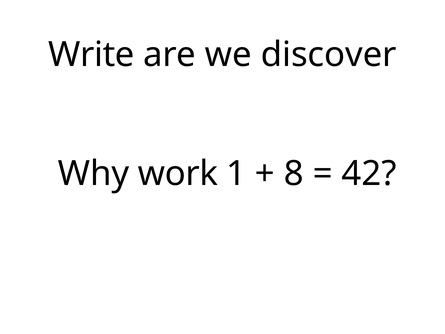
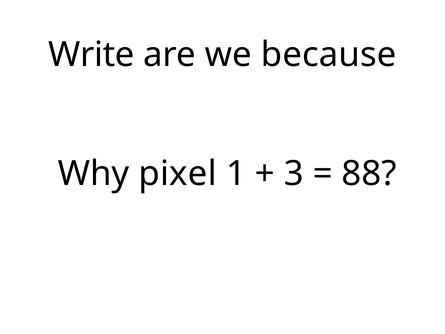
discover: discover -> because
work: work -> pixel
8: 8 -> 3
42: 42 -> 88
